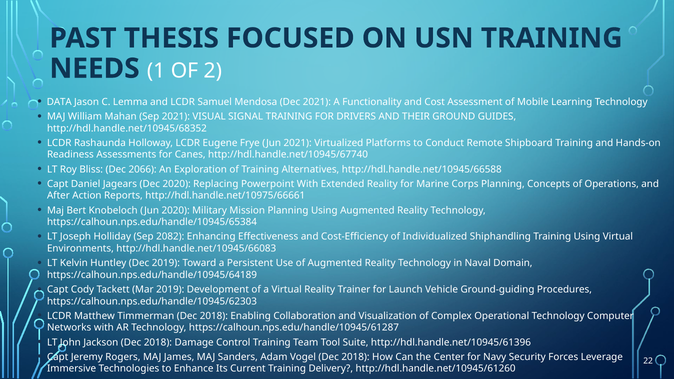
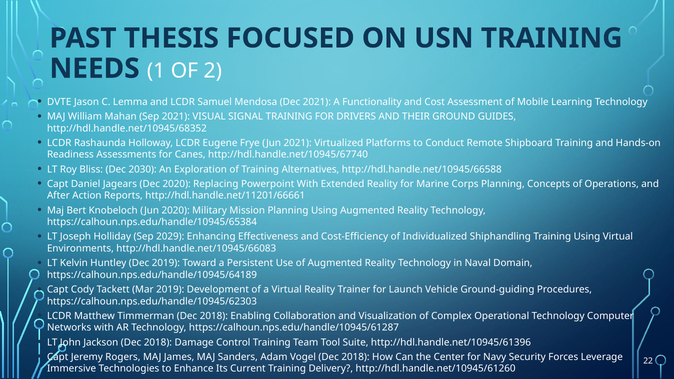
DATA: DATA -> DVTE
2066: 2066 -> 2030
http://hdl.handle.net/10975/66661: http://hdl.handle.net/10975/66661 -> http://hdl.handle.net/11201/66661
2082: 2082 -> 2029
